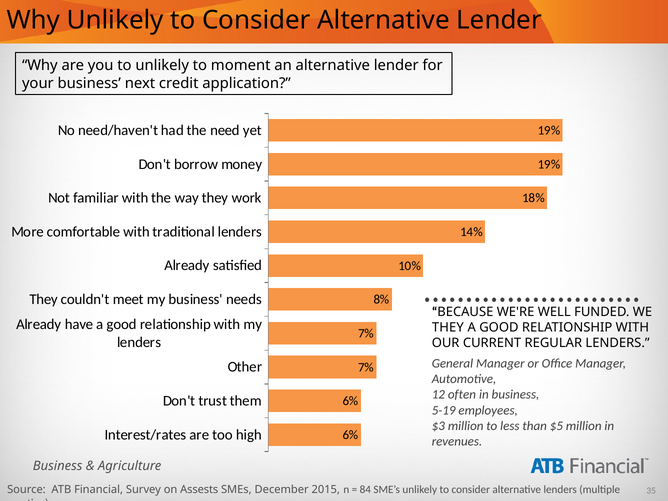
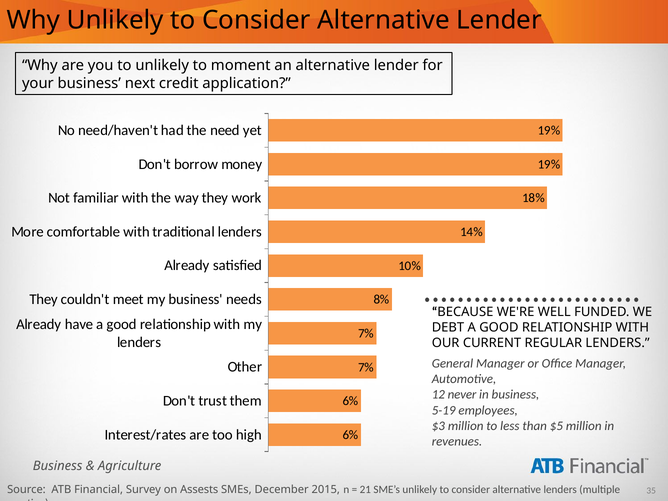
THEY at (448, 327): THEY -> DEBT
often: often -> never
84: 84 -> 21
